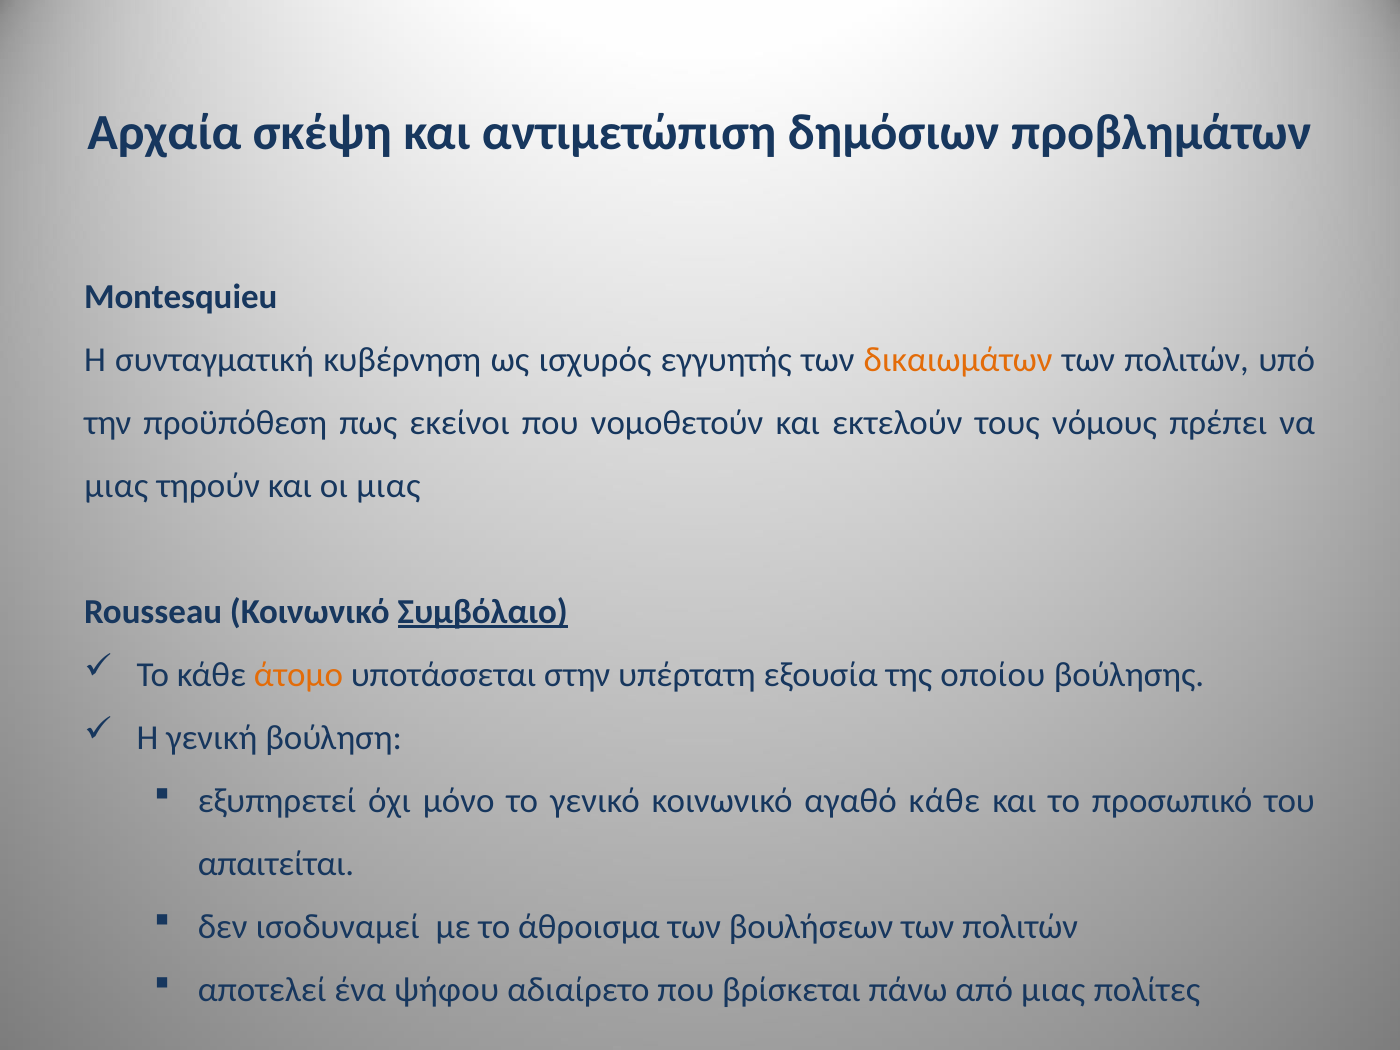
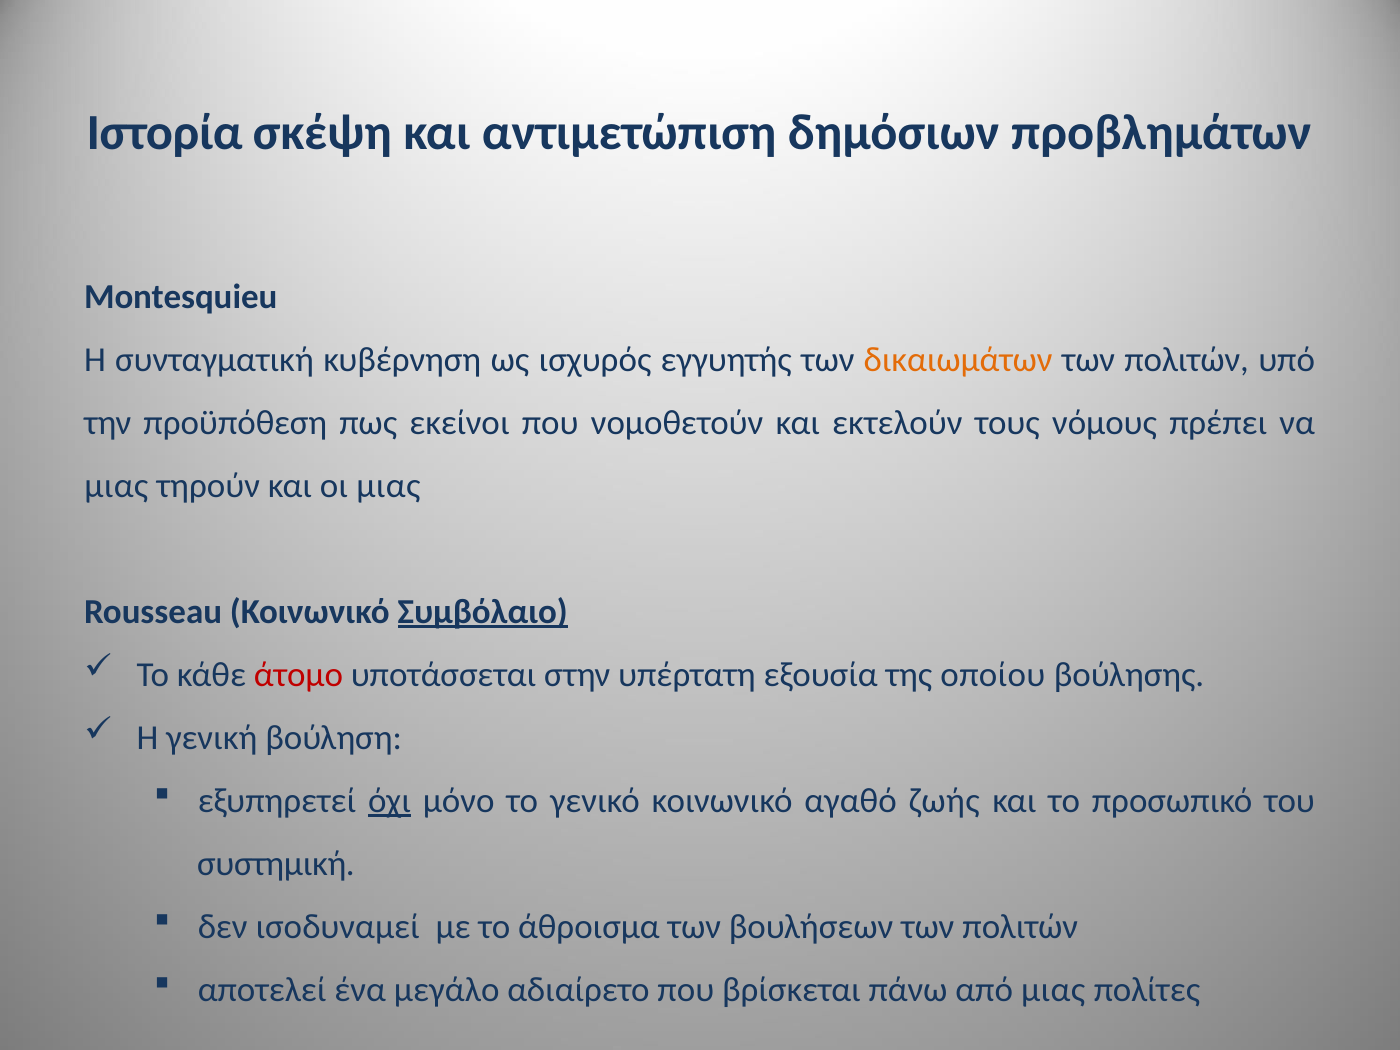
Αρχαία: Αρχαία -> Ιστορία
άτομο colour: orange -> red
όχι underline: none -> present
αγαθό κάθε: κάθε -> ζωής
απαιτείται: απαιτείται -> συστημική
ψήφου: ψήφου -> μεγάλο
